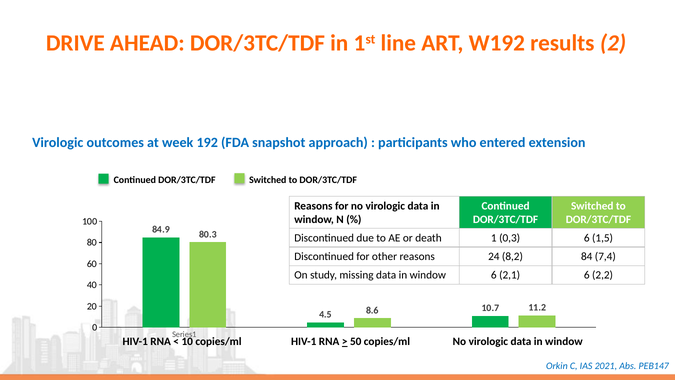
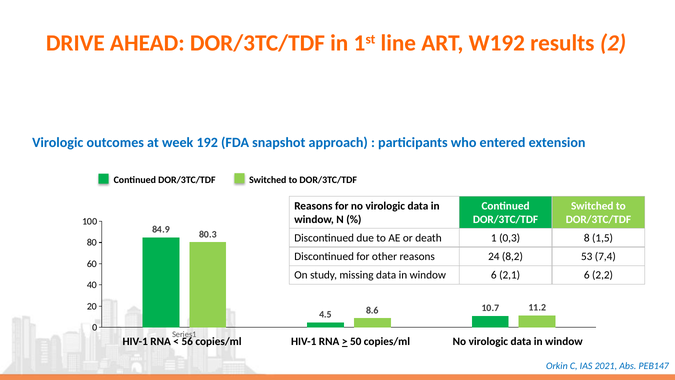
0,3 6: 6 -> 8
84: 84 -> 53
10: 10 -> 56
